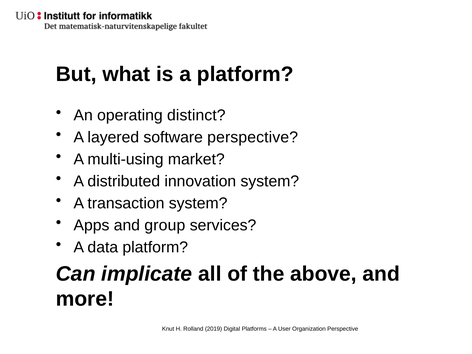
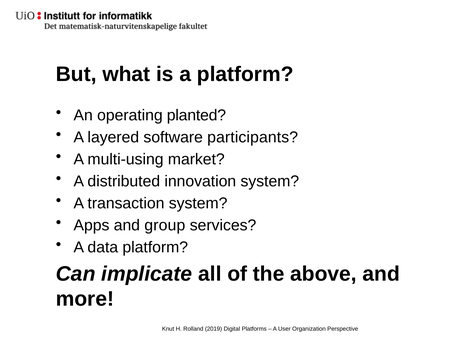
distinct: distinct -> planted
software perspective: perspective -> participants
